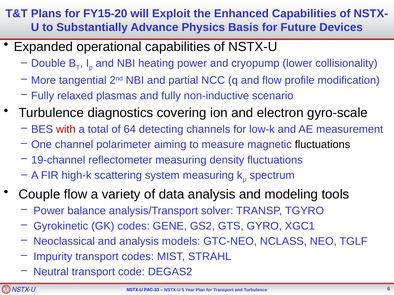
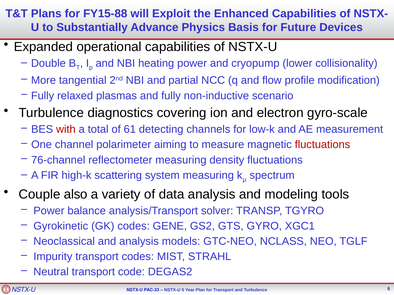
FY15-20: FY15-20 -> FY15-88
64: 64 -> 61
fluctuations at (322, 145) colour: black -> red
19-channel: 19-channel -> 76-channel
Couple flow: flow -> also
